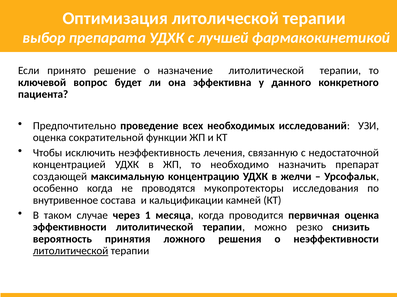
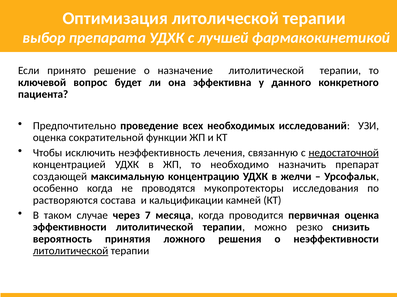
недостаточной underline: none -> present
внутривенное: внутривенное -> растворяются
1: 1 -> 7
